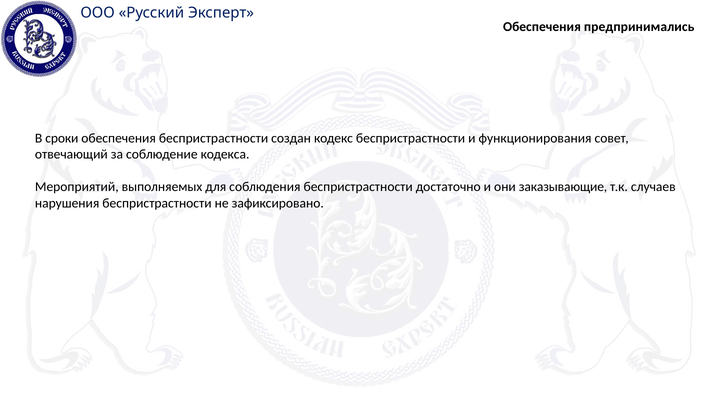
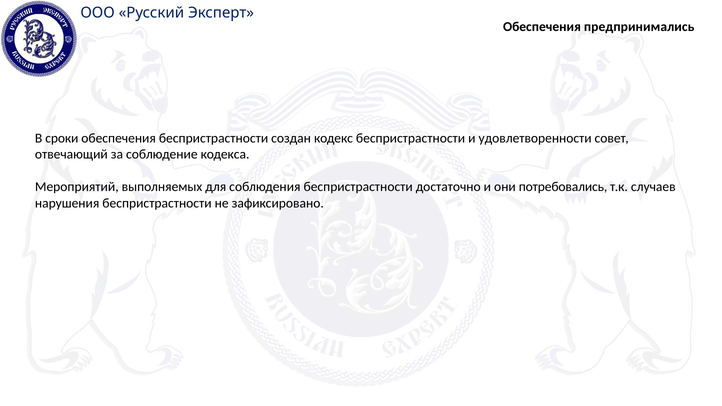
функционирования: функционирования -> удовлетворенности
заказывающие: заказывающие -> потребовались
